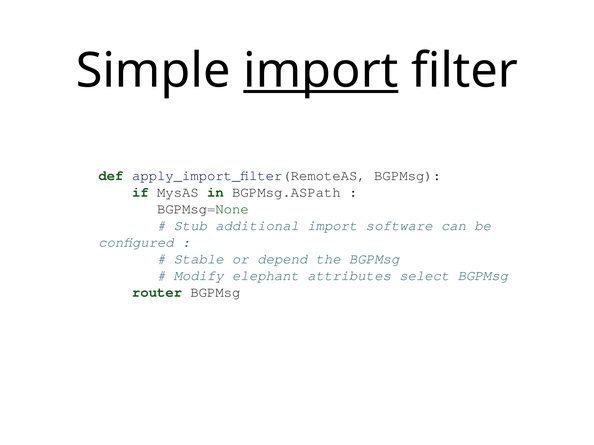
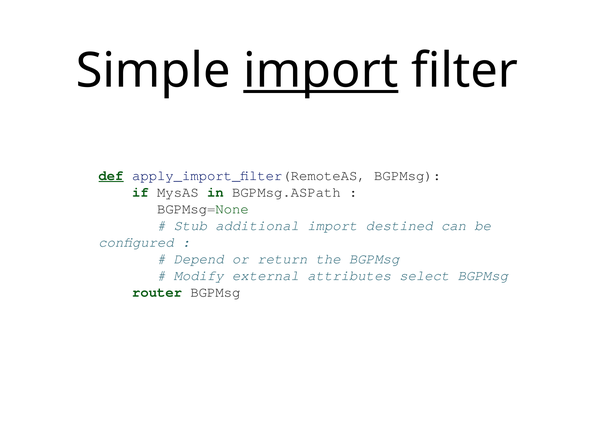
def underline: none -> present
software: software -> destined
Stable: Stable -> Depend
depend: depend -> return
elephant: elephant -> external
